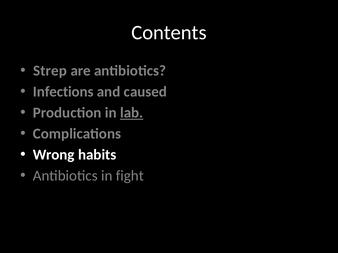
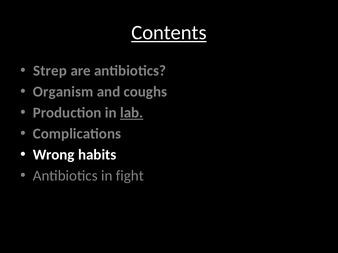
Contents underline: none -> present
Infections: Infections -> Organism
caused: caused -> coughs
